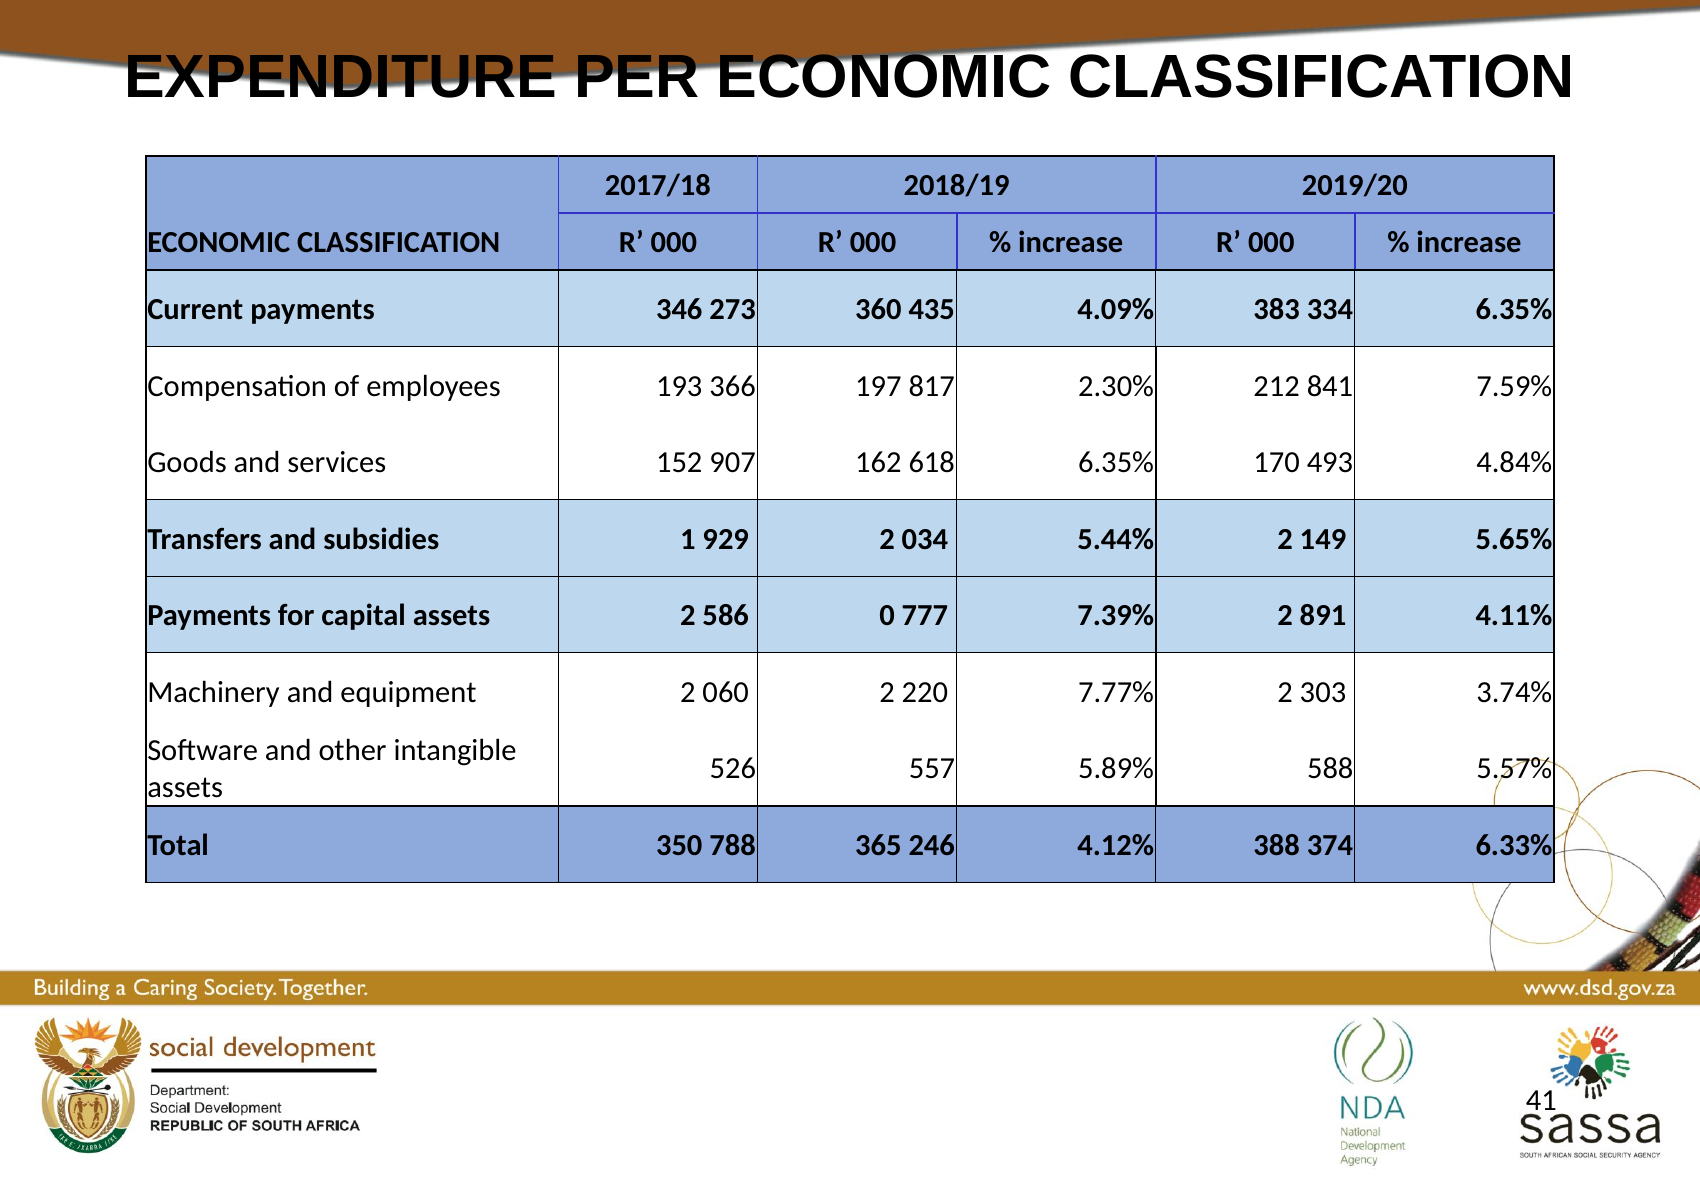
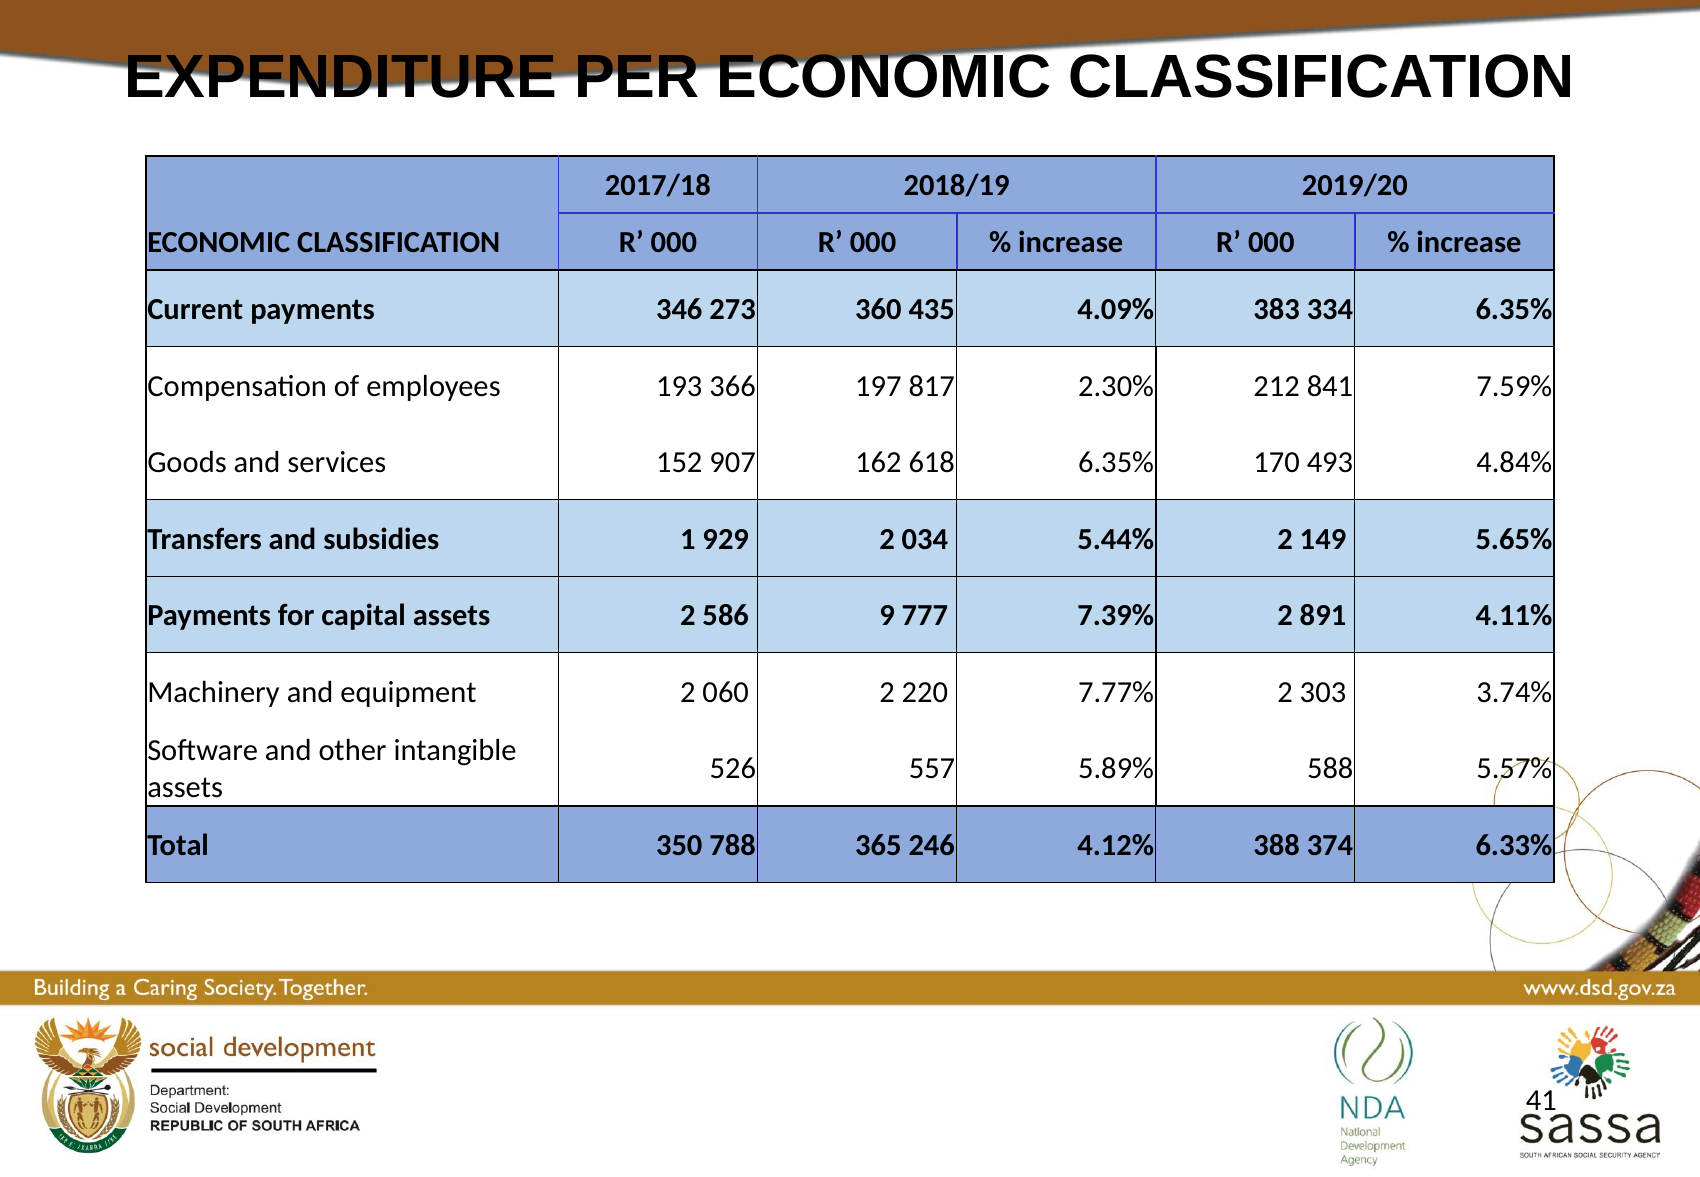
0: 0 -> 9
